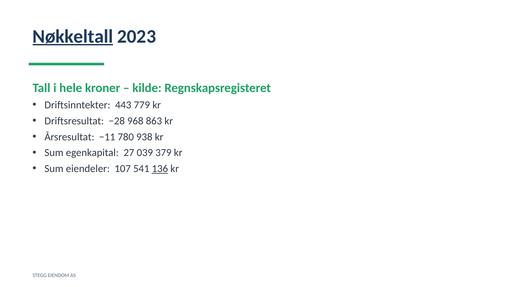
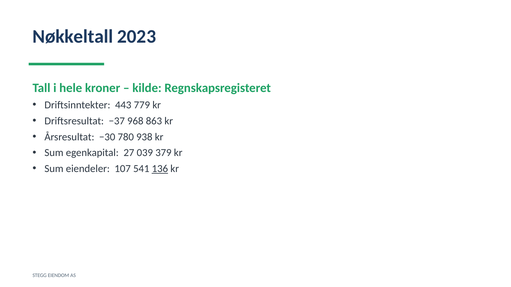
Nøkkeltall underline: present -> none
−28: −28 -> −37
−11: −11 -> −30
